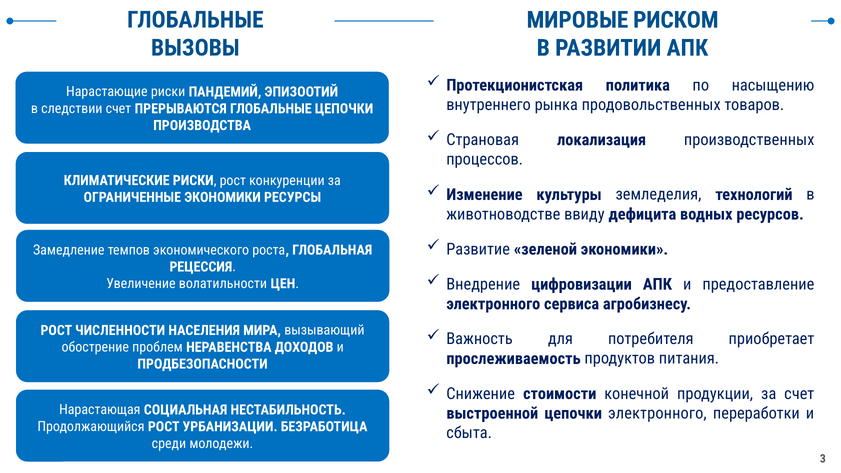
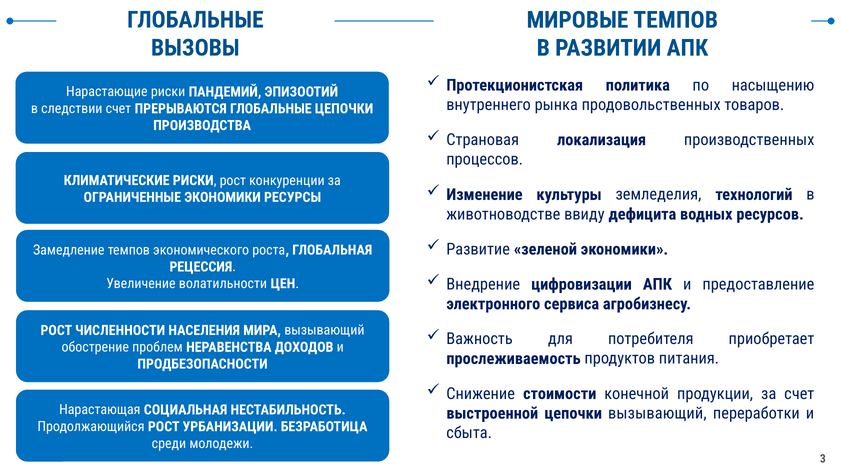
МИРОВЫЕ РИСКОМ: РИСКОМ -> ТЕМПОВ
цепочки электронного: электронного -> вызывающий
